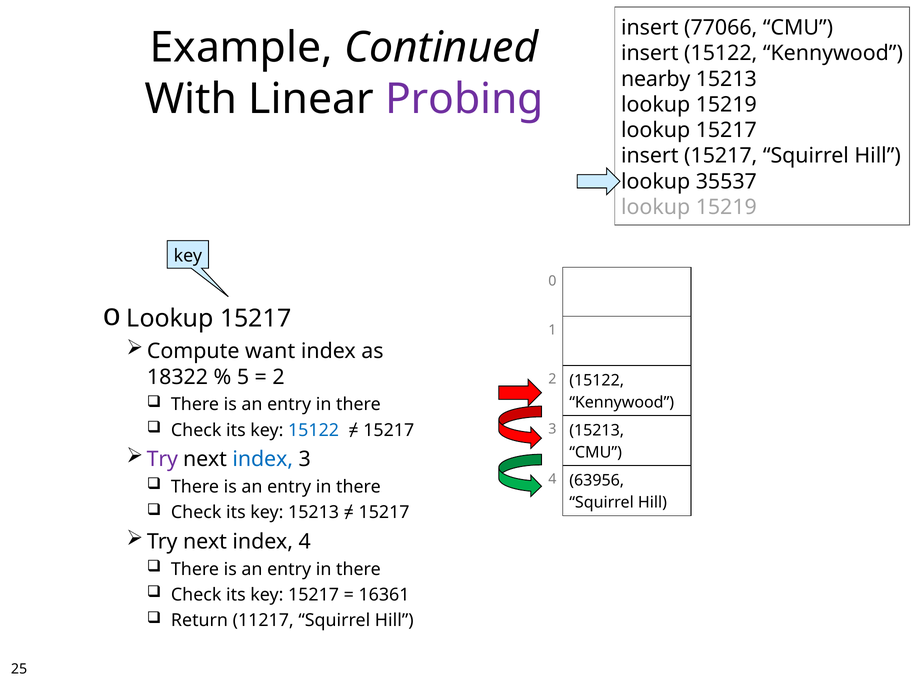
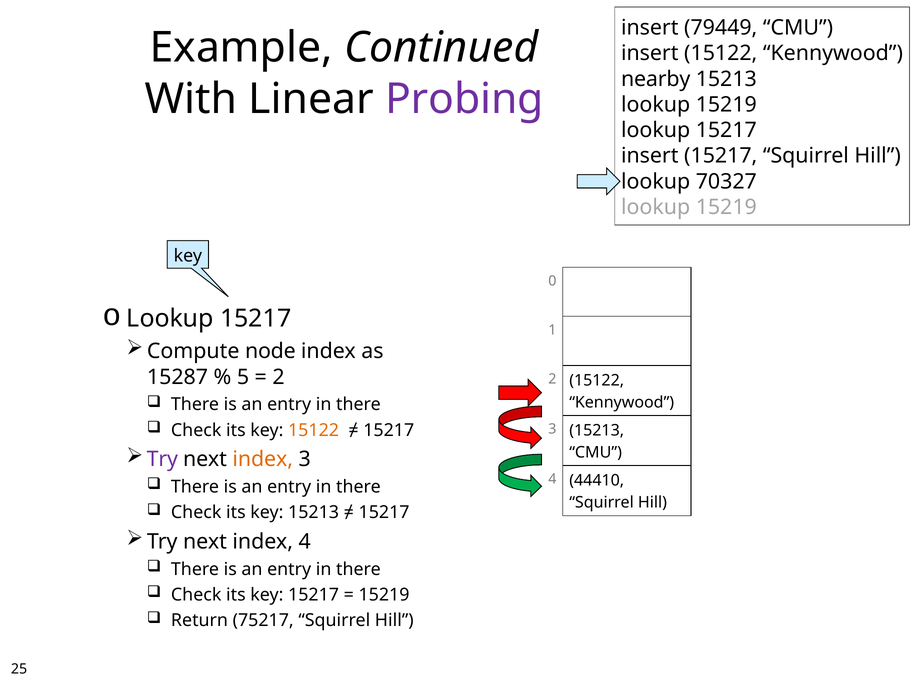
77066: 77066 -> 79449
35537: 35537 -> 70327
want: want -> node
18322: 18322 -> 15287
15122 at (314, 430) colour: blue -> orange
index at (263, 459) colour: blue -> orange
63956: 63956 -> 44410
16361 at (384, 595): 16361 -> 15219
11217: 11217 -> 75217
